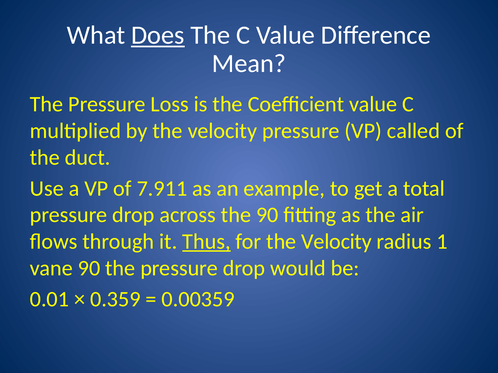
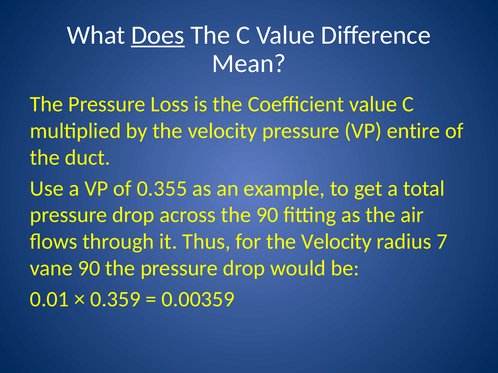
called: called -> entire
7.911: 7.911 -> 0.355
Thus underline: present -> none
1: 1 -> 7
